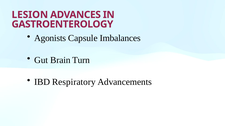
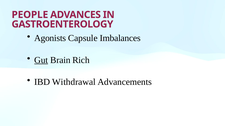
LESION: LESION -> PEOPLE
Gut underline: none -> present
Turn: Turn -> Rich
Respiratory: Respiratory -> Withdrawal
